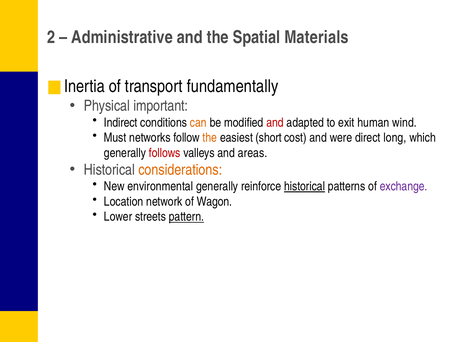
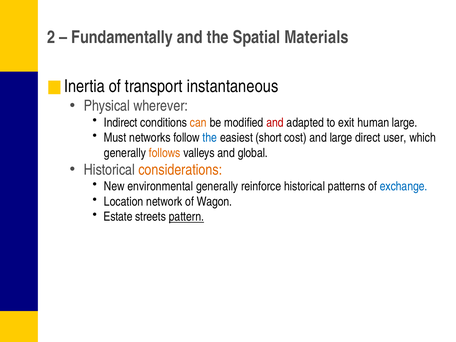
Administrative: Administrative -> Fundamentally
fundamentally: fundamentally -> instantaneous
important: important -> wherever
human wind: wind -> large
the at (210, 138) colour: orange -> blue
and were: were -> large
long: long -> user
follows colour: red -> orange
areas: areas -> global
historical at (305, 186) underline: present -> none
exchange colour: purple -> blue
Lower: Lower -> Estate
